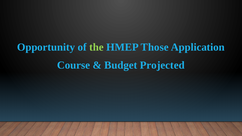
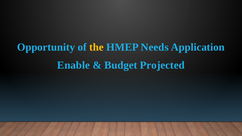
the colour: light green -> yellow
Those: Those -> Needs
Course: Course -> Enable
